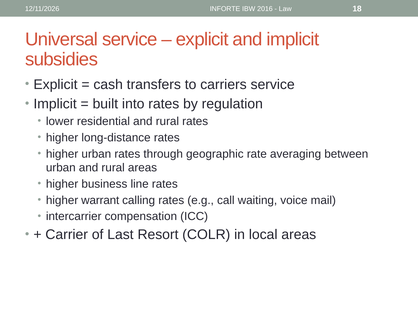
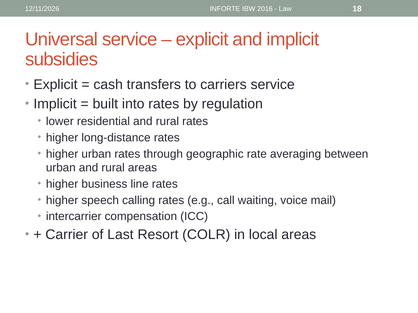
warrant: warrant -> speech
